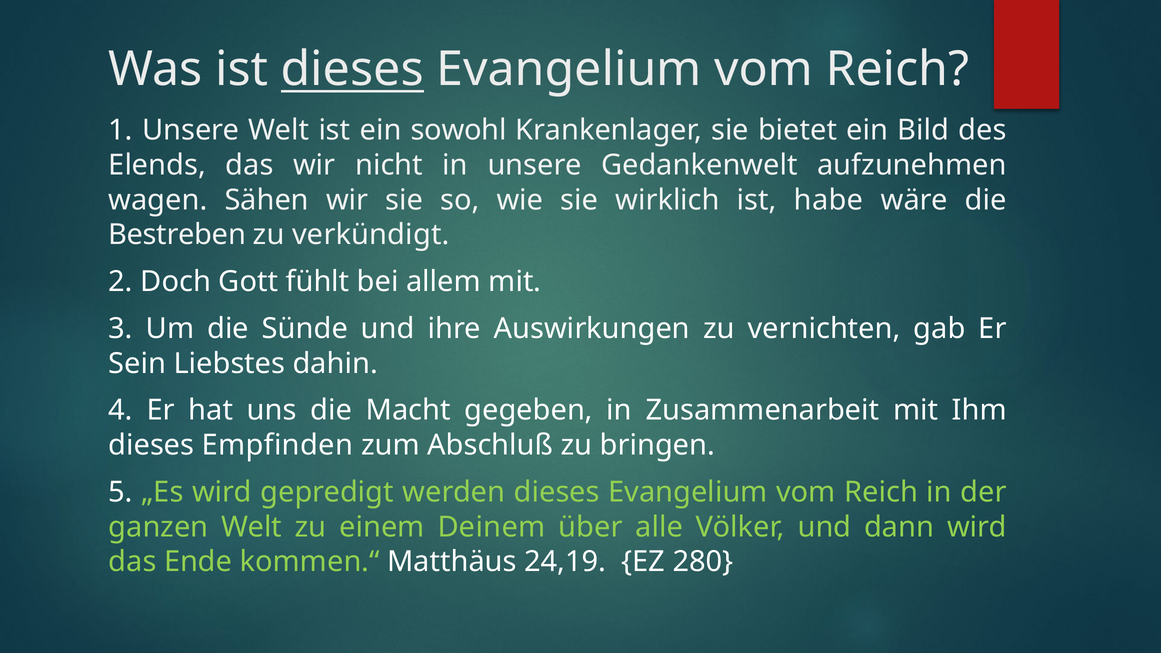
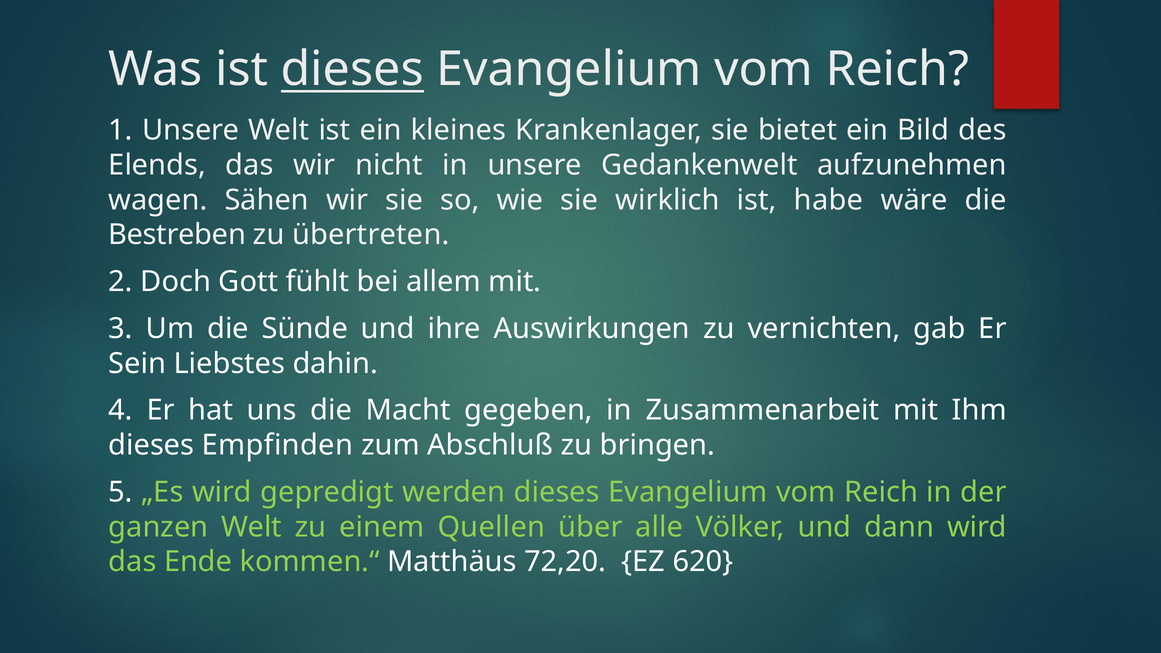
sowohl: sowohl -> kleines
verkündigt: verkündigt -> übertreten
Deinem: Deinem -> Quellen
24,19: 24,19 -> 72,20
280: 280 -> 620
